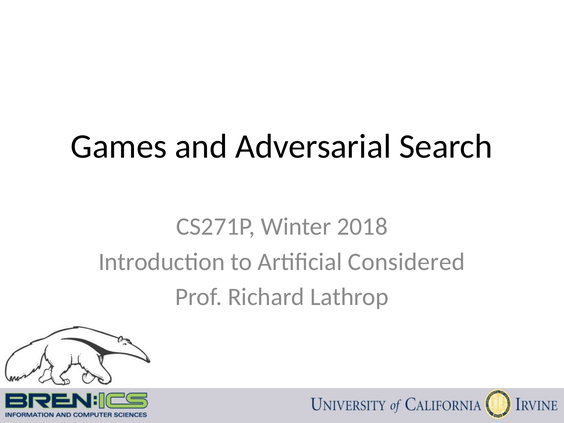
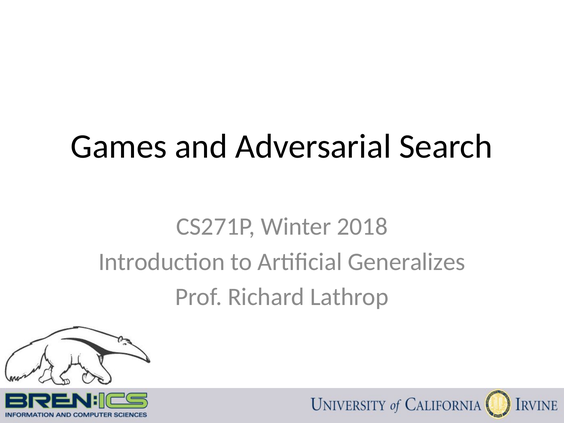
Considered: Considered -> Generalizes
